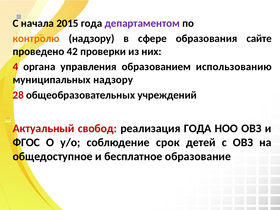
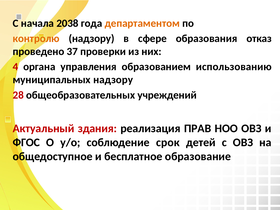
2015: 2015 -> 2038
департаментом colour: purple -> orange
сайте: сайте -> отказ
42: 42 -> 37
свобод: свобод -> здания
реализация ГОДА: ГОДА -> ПРАВ
